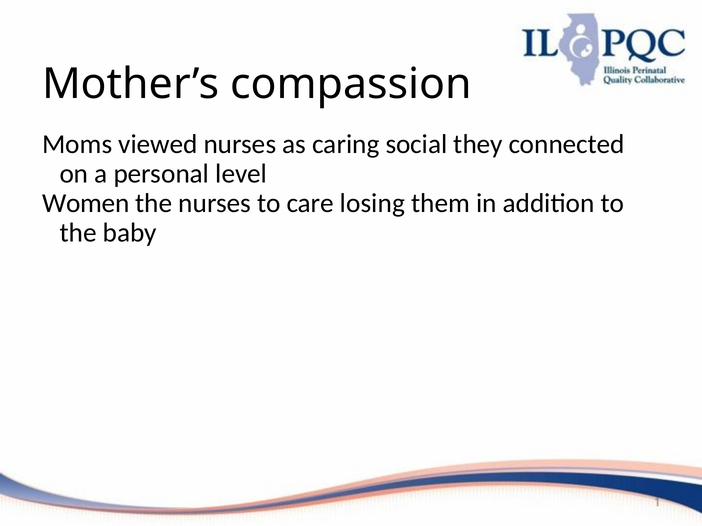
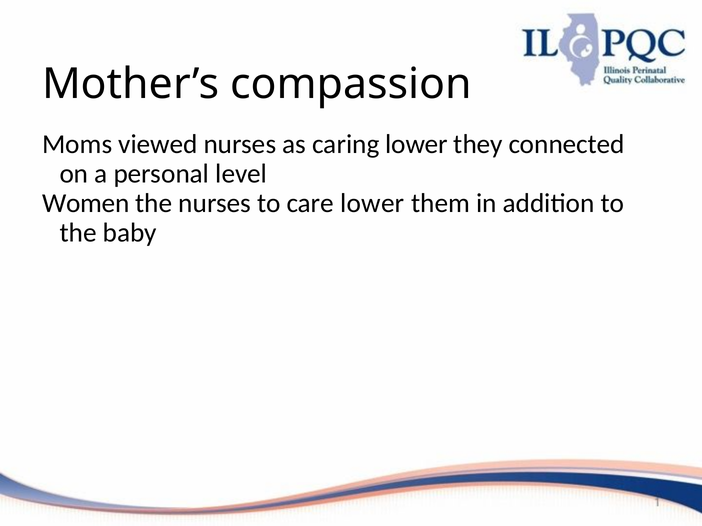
caring social: social -> lower
care losing: losing -> lower
